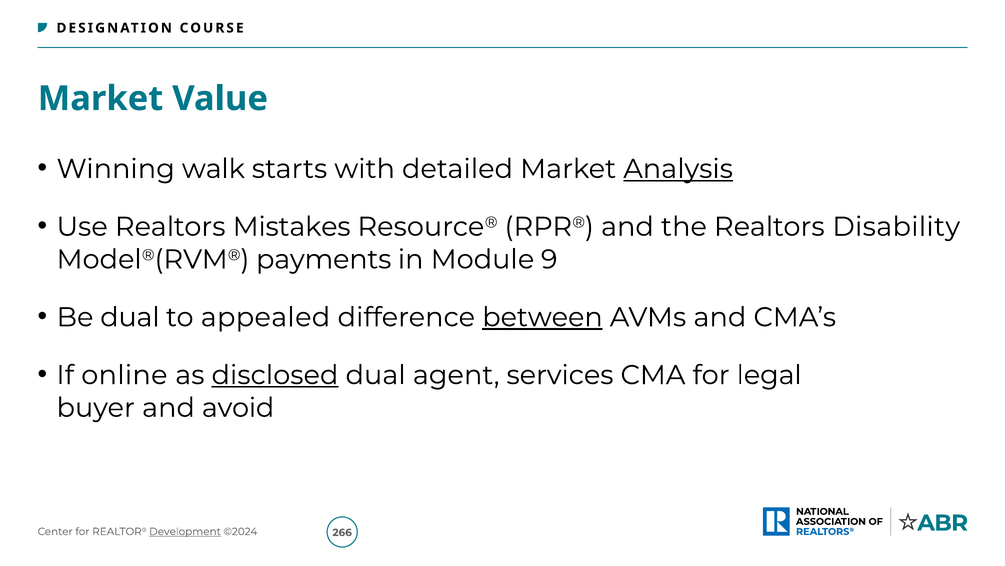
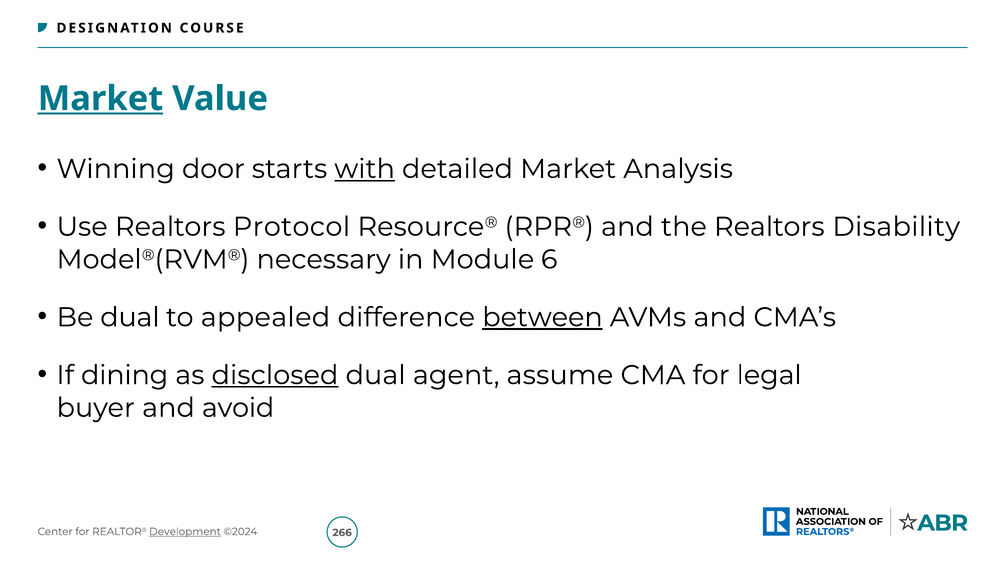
Market at (100, 99) underline: none -> present
walk: walk -> door
with underline: none -> present
Analysis underline: present -> none
Mistakes: Mistakes -> Protocol
payments: payments -> necessary
9: 9 -> 6
online: online -> dining
services: services -> assume
